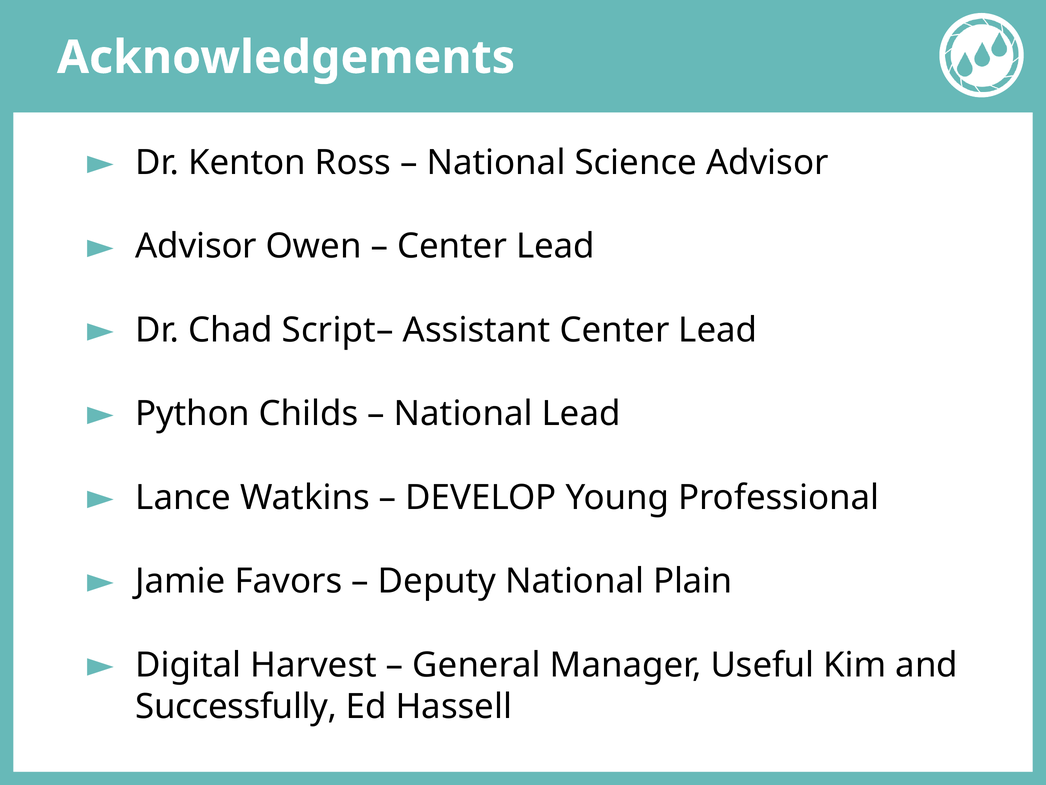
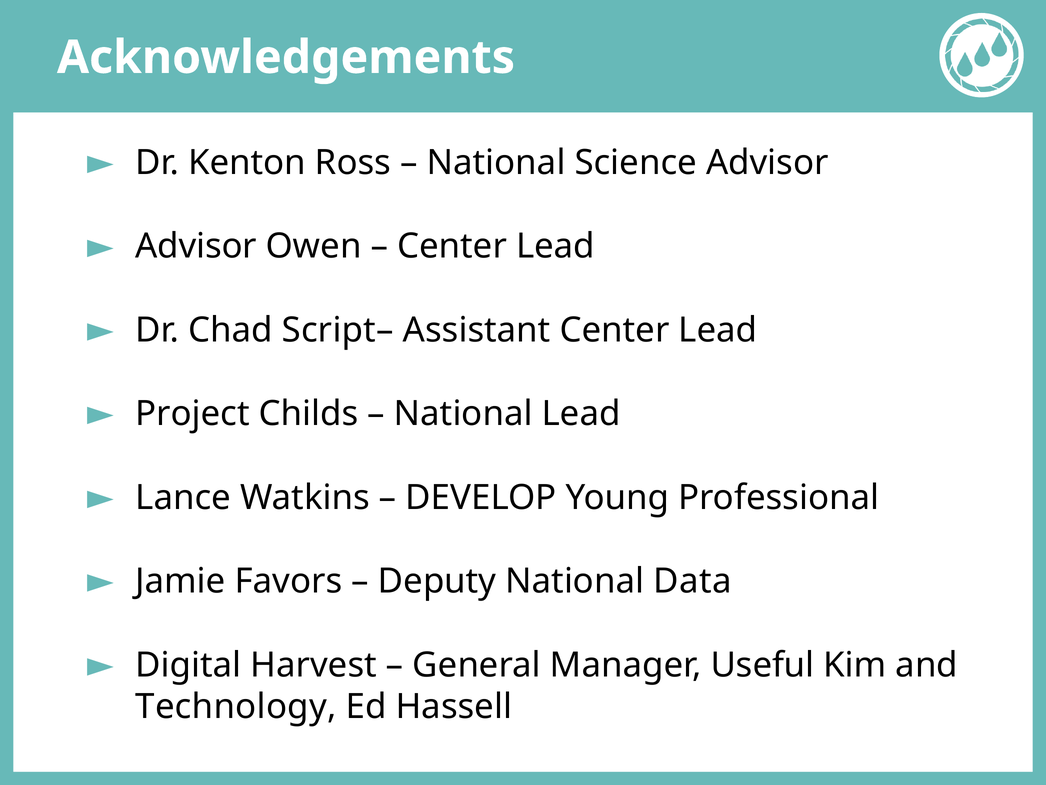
Python: Python -> Project
Plain: Plain -> Data
Successfully: Successfully -> Technology
